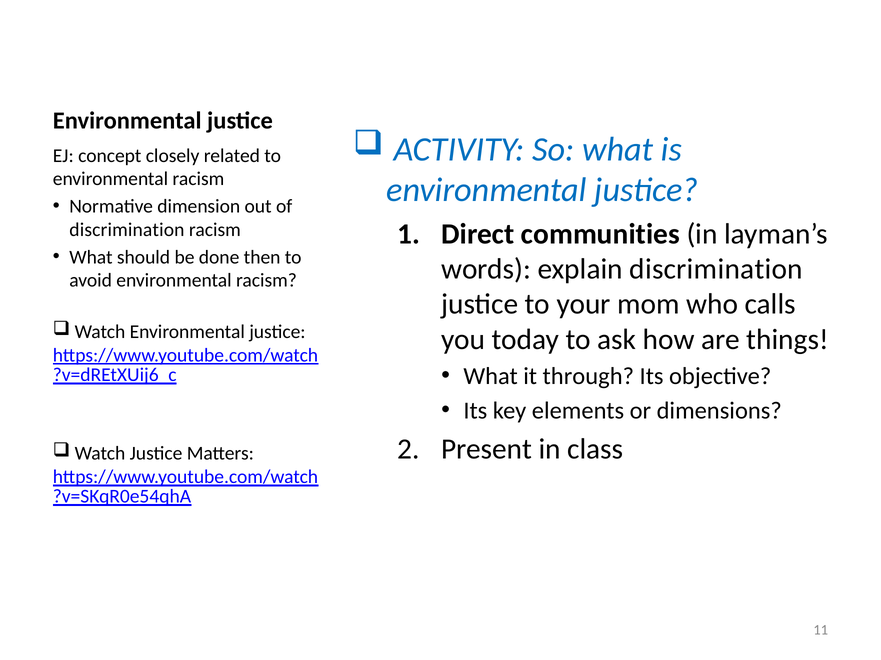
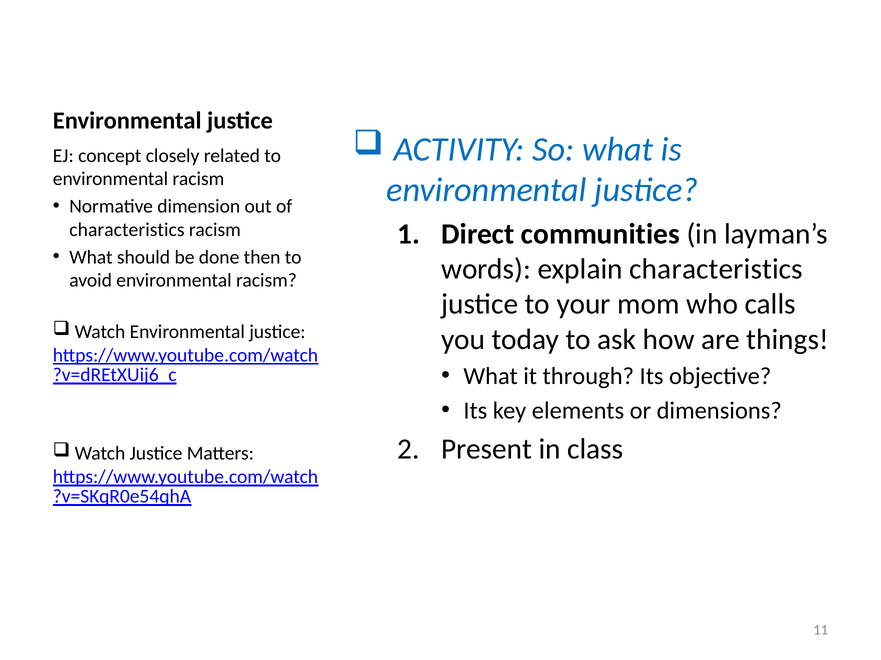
discrimination at (127, 230): discrimination -> characteristics
explain discrimination: discrimination -> characteristics
